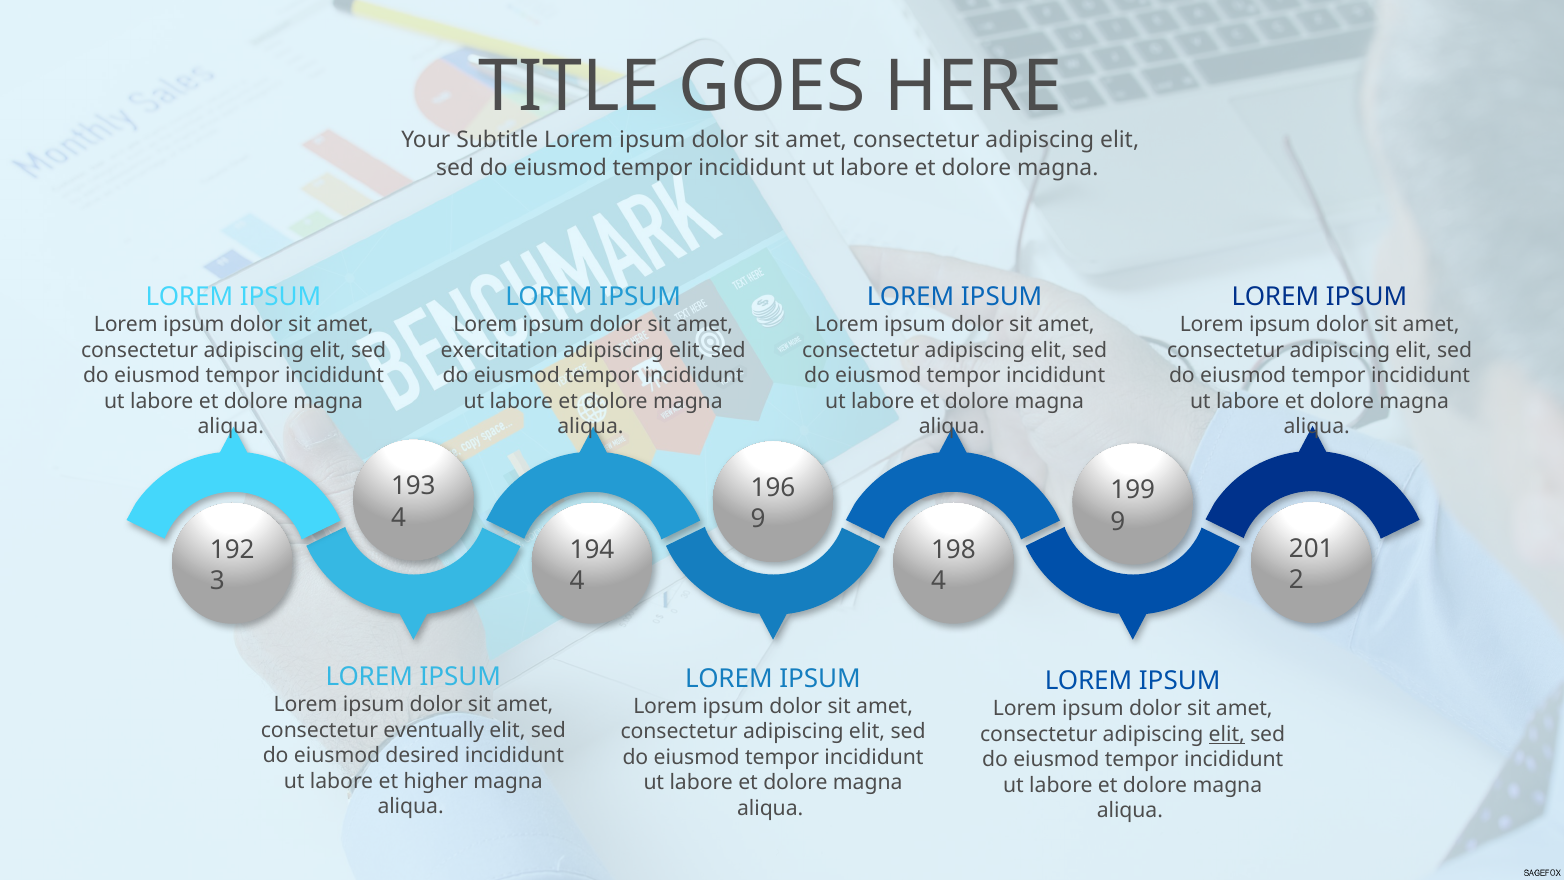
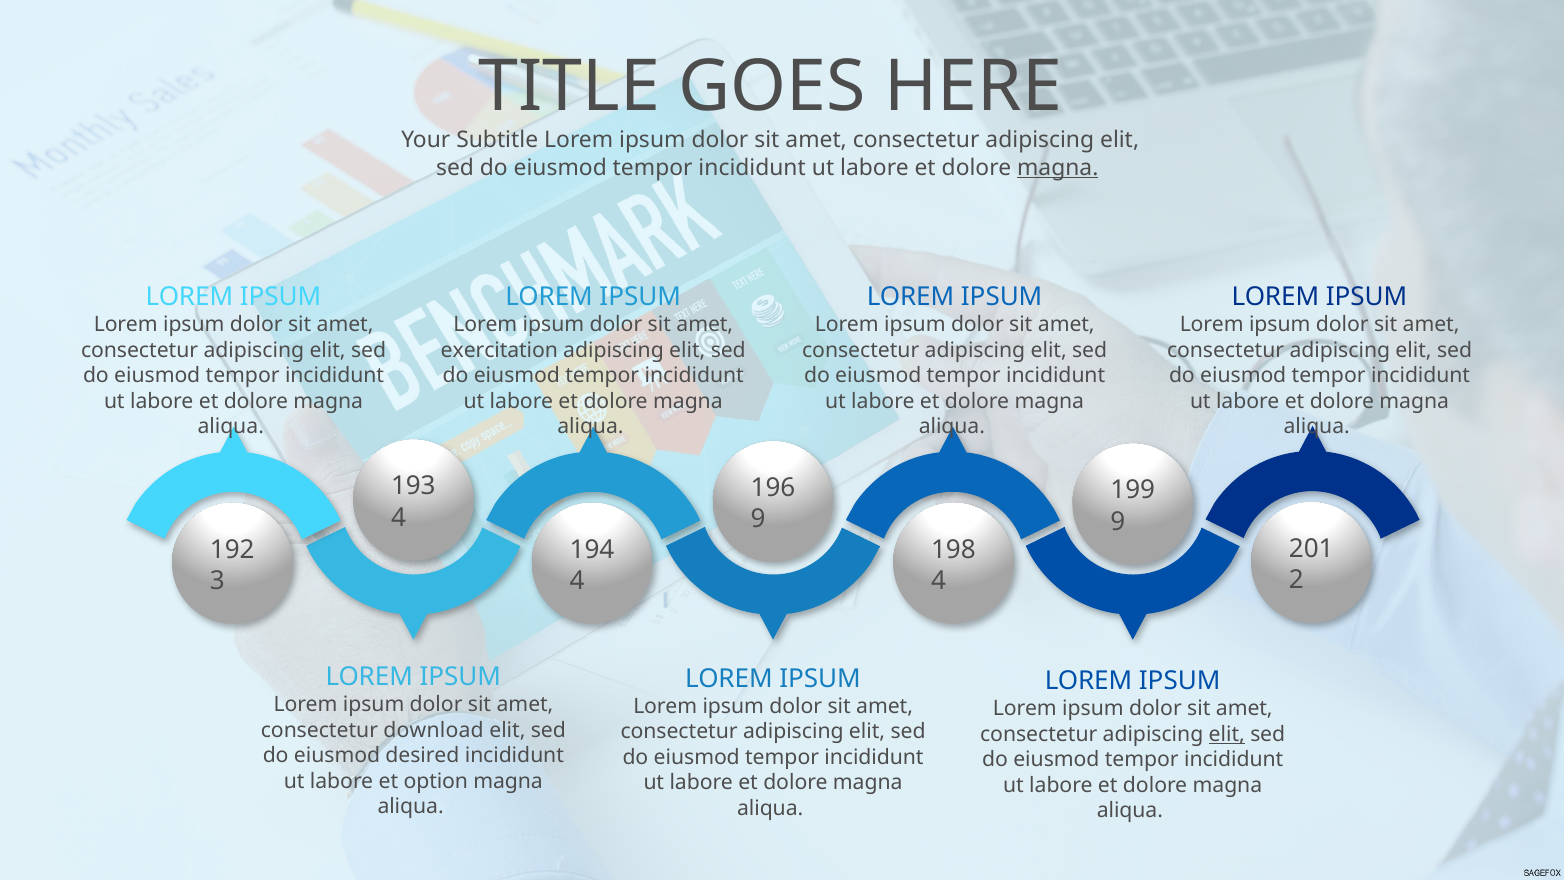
magna at (1058, 168) underline: none -> present
eventually: eventually -> download
higher: higher -> option
